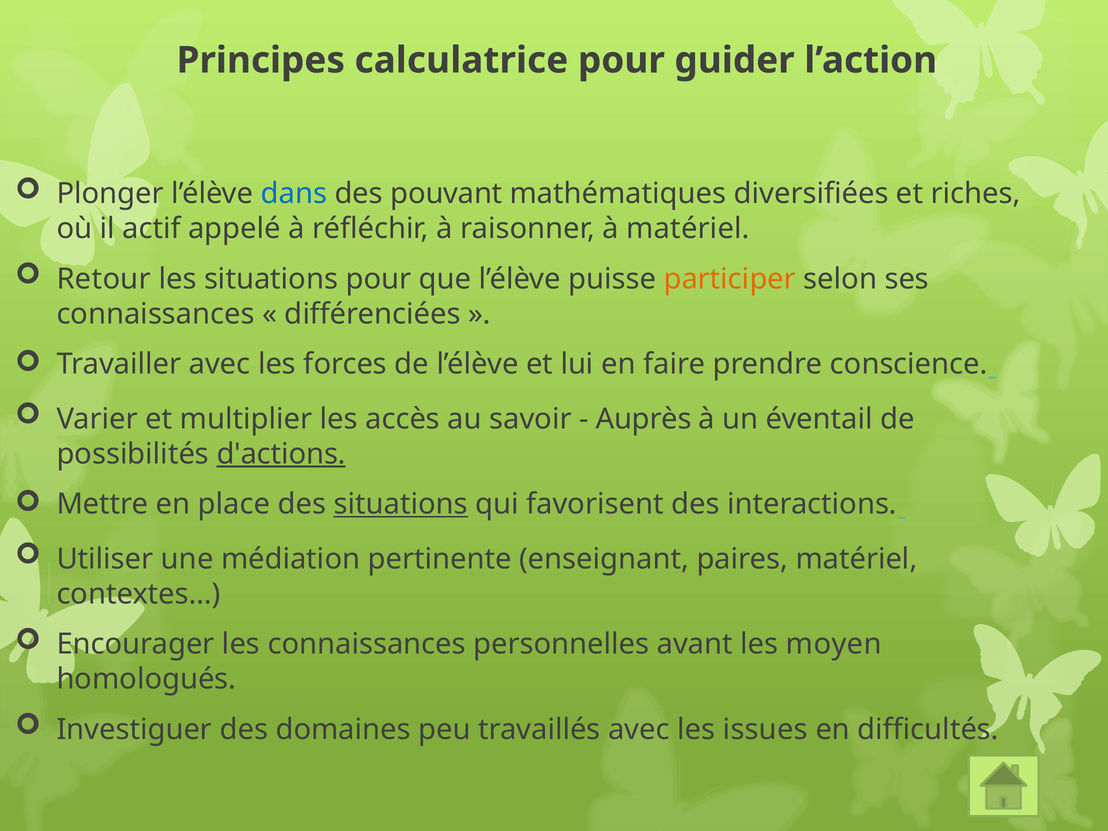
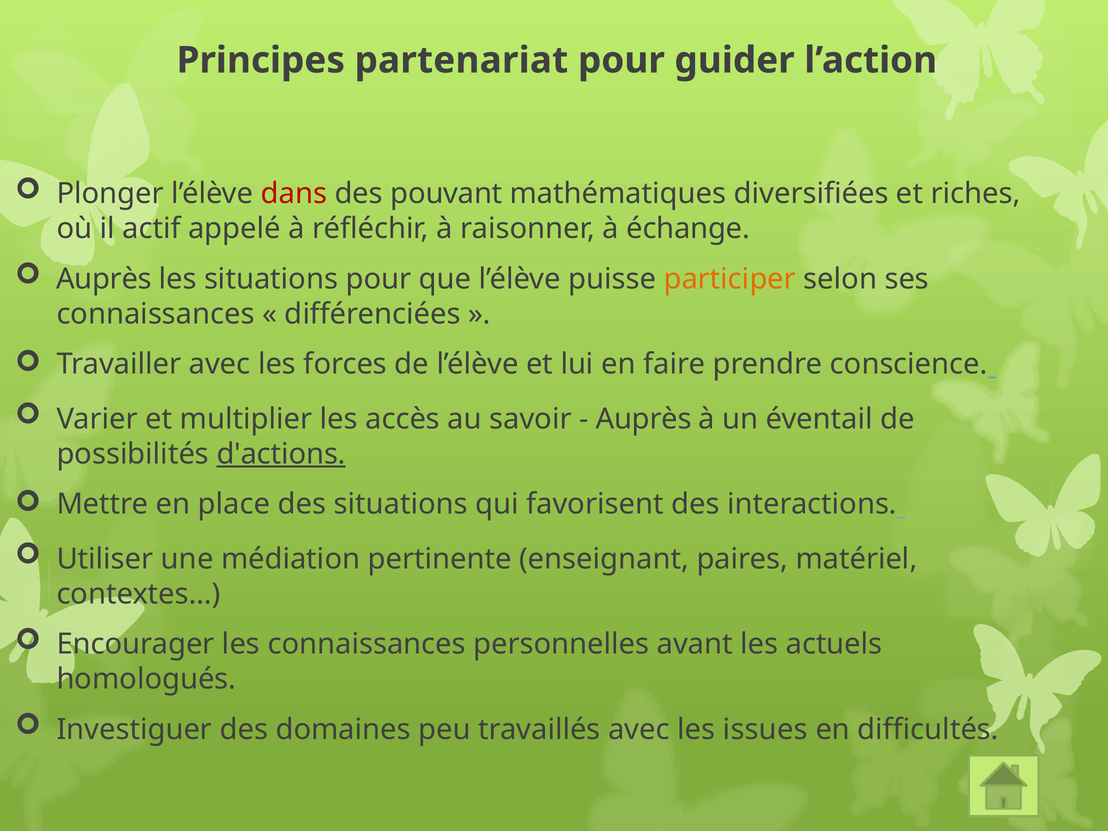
calculatrice: calculatrice -> partenariat
dans colour: blue -> red
à matériel: matériel -> échange
Retour at (104, 279): Retour -> Auprès
situations at (401, 504) underline: present -> none
moyen: moyen -> actuels
